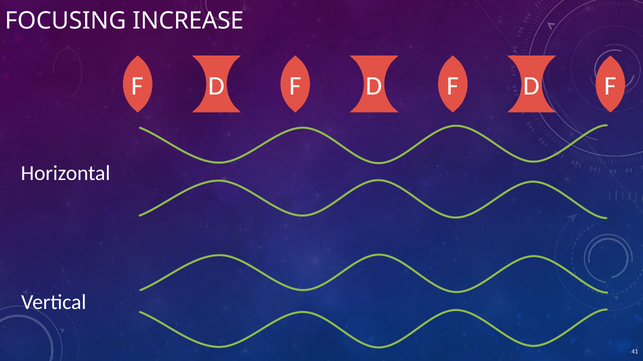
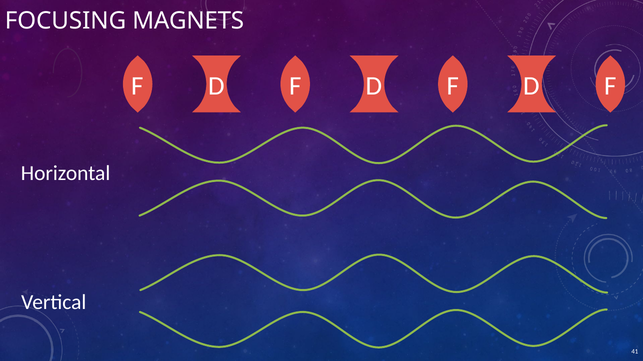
INCREASE: INCREASE -> MAGNETS
